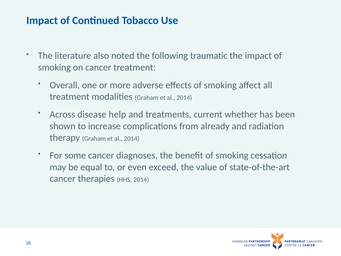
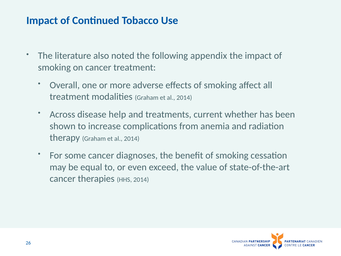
traumatic: traumatic -> appendix
already: already -> anemia
